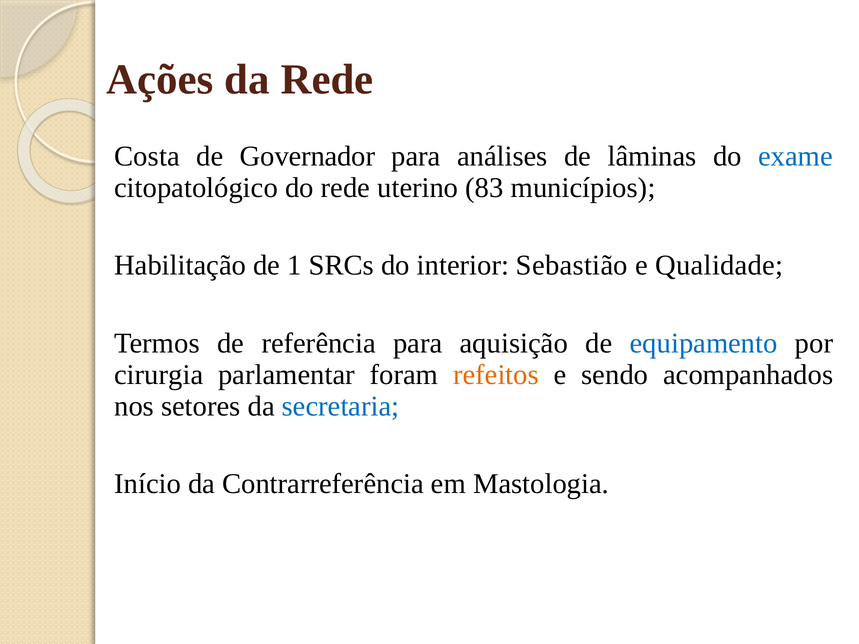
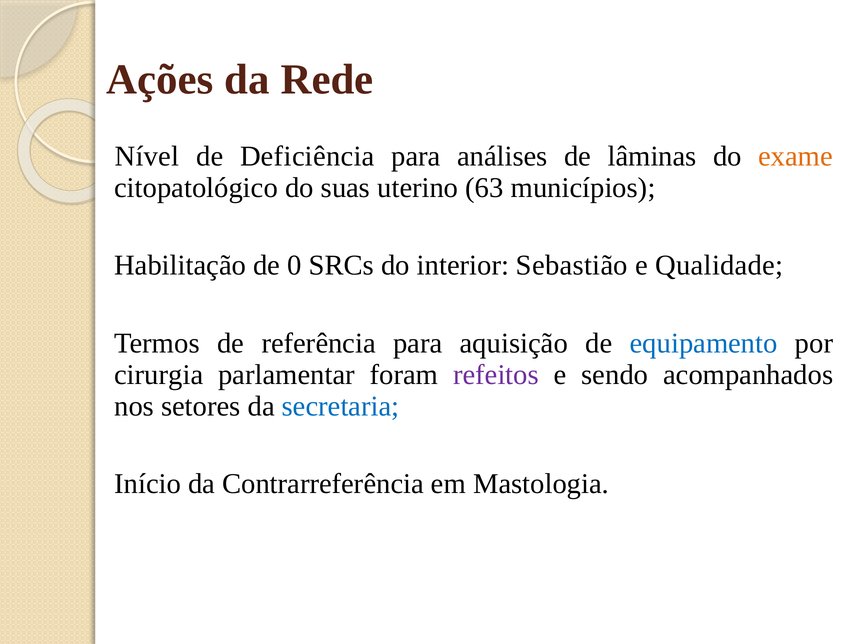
Costa: Costa -> Nível
Governador: Governador -> Deficiência
exame colour: blue -> orange
do rede: rede -> suas
83: 83 -> 63
1: 1 -> 0
refeitos colour: orange -> purple
